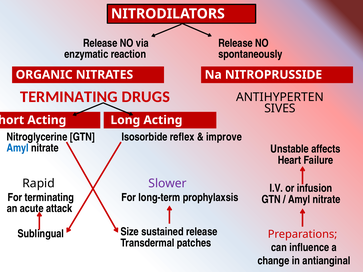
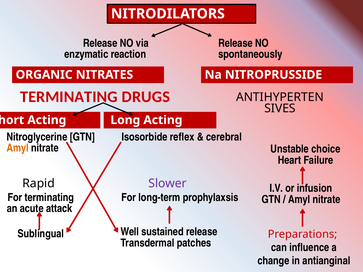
improve: improve -> cerebral
Amyl at (18, 148) colour: blue -> orange
affects: affects -> choice
Size: Size -> Well
